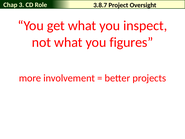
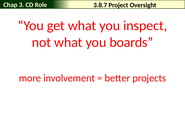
figures: figures -> boards
